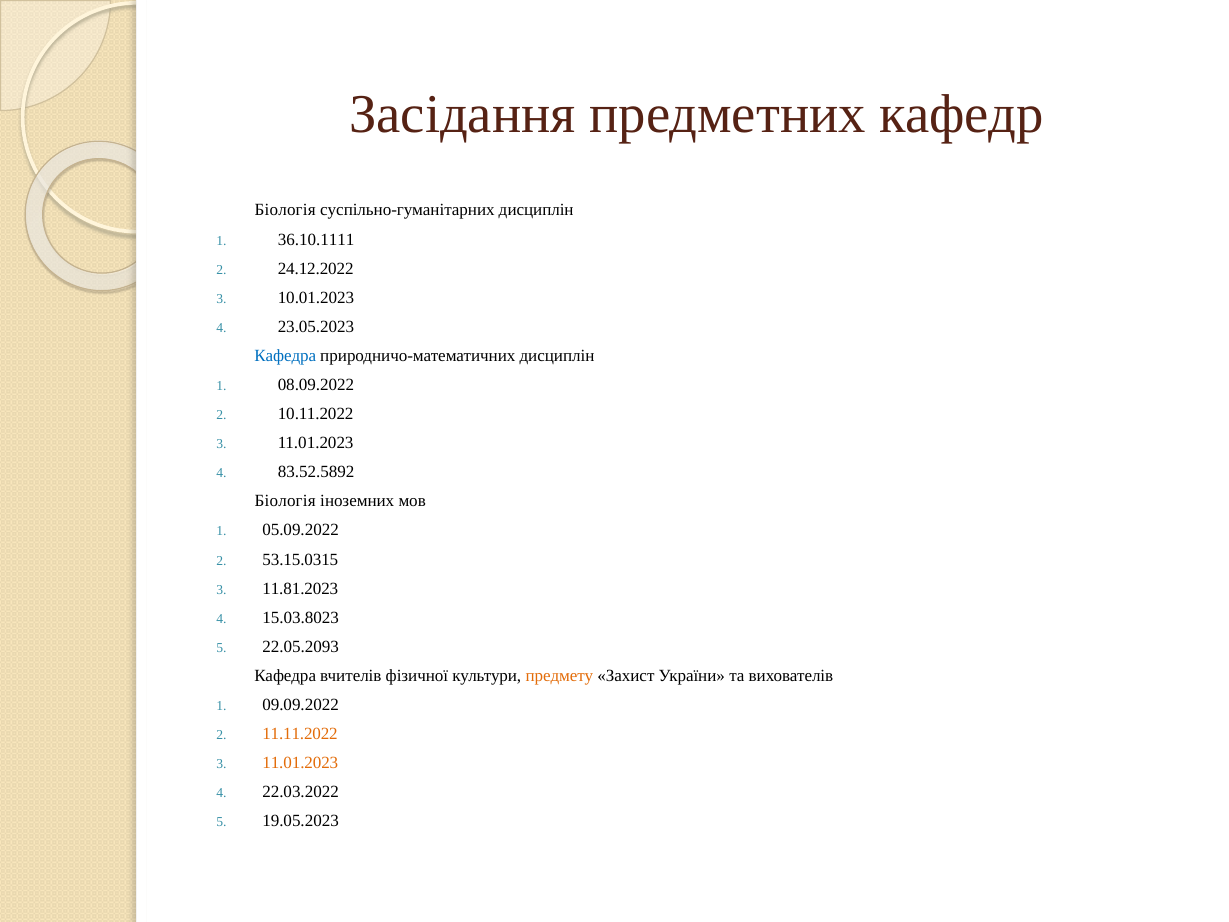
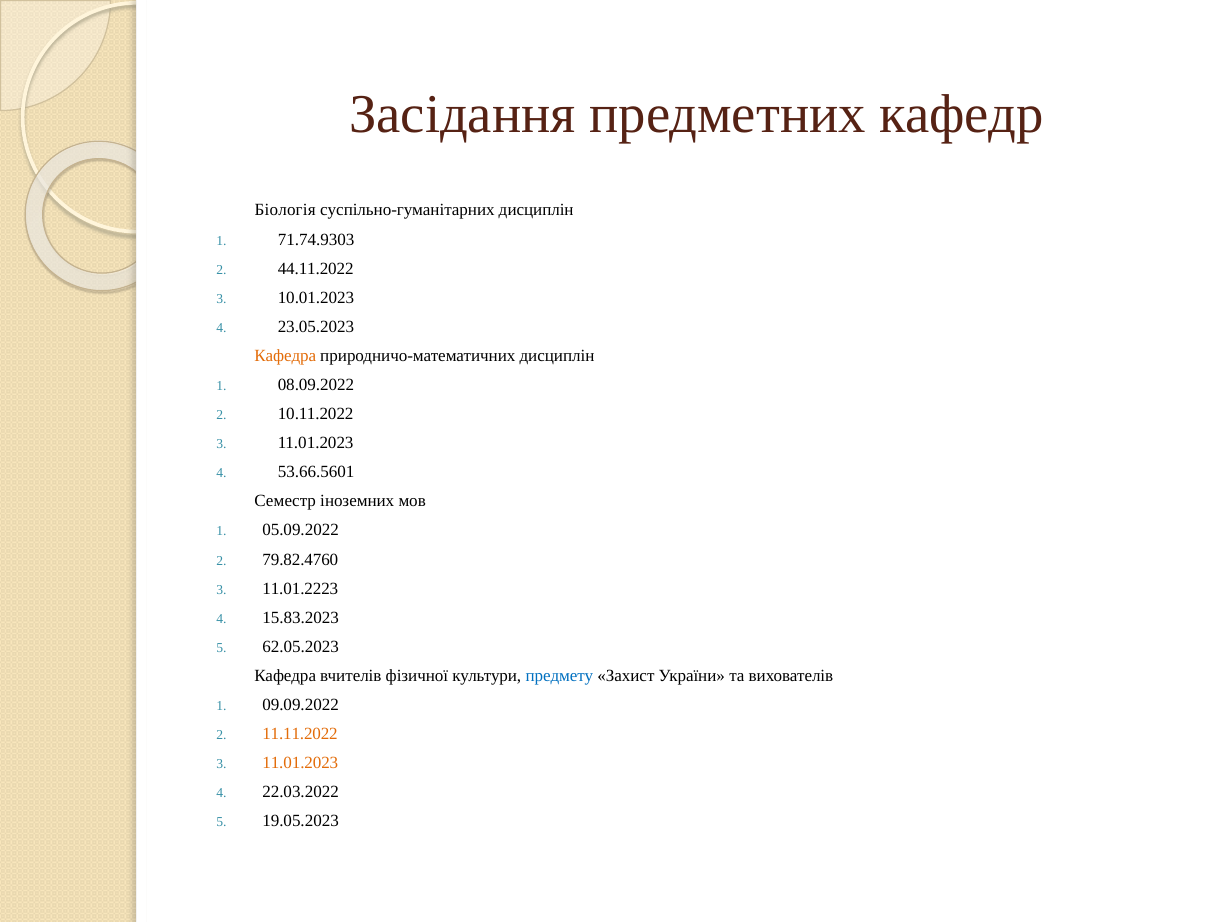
36.10.1111: 36.10.1111 -> 71.74.9303
24.12.2022: 24.12.2022 -> 44.11.2022
Кафедра at (285, 356) colour: blue -> orange
83.52.5892: 83.52.5892 -> 53.66.5601
Біологія at (285, 501): Біологія -> Семестр
53.15.0315: 53.15.0315 -> 79.82.4760
11.81.2023: 11.81.2023 -> 11.01.2223
15.03.8023: 15.03.8023 -> 15.83.2023
22.05.2093: 22.05.2093 -> 62.05.2023
предмету colour: orange -> blue
